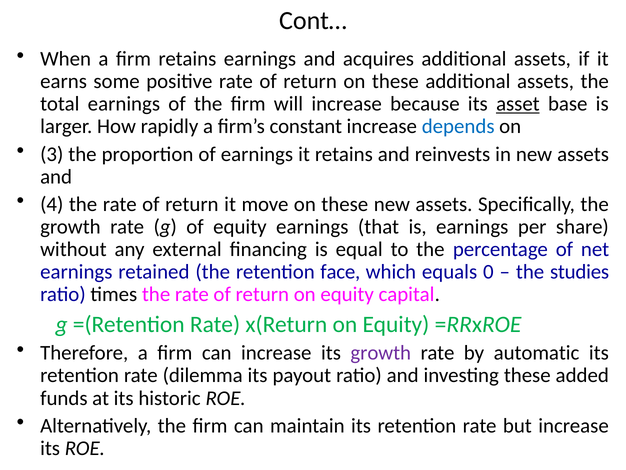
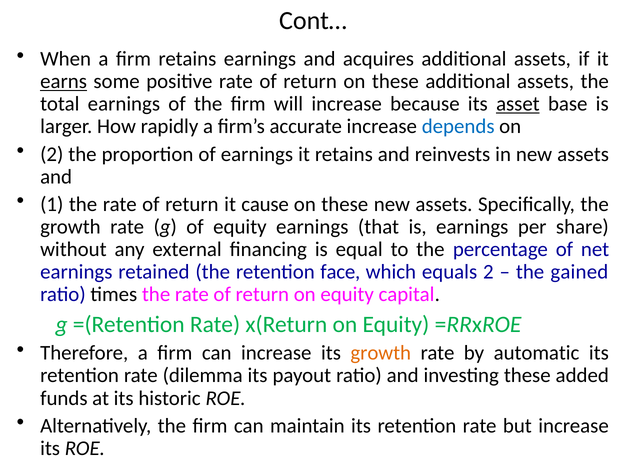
earns underline: none -> present
constant: constant -> accurate
3 at (52, 154): 3 -> 2
4: 4 -> 1
move: move -> cause
equals 0: 0 -> 2
studies: studies -> gained
growth at (381, 353) colour: purple -> orange
